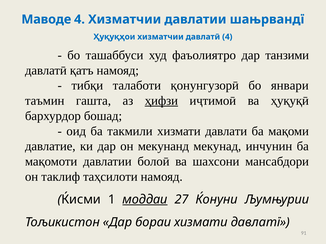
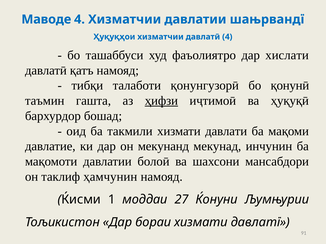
танзими: танзими -> хислати
январи: январи -> қонунӣ
таҳсилоти: таҳсилоти -> ҳамчунин
моддаи underline: present -> none
